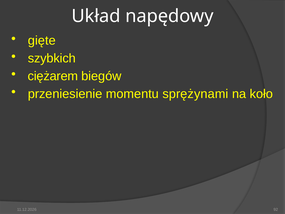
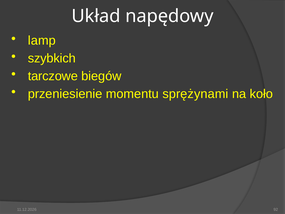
gięte: gięte -> lamp
ciężarem: ciężarem -> tarczowe
